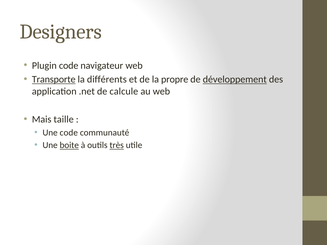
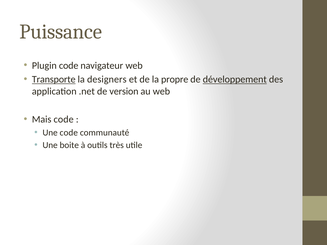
Designers: Designers -> Puissance
différents: différents -> designers
calcule: calcule -> version
Mais taille: taille -> code
boite underline: present -> none
très underline: present -> none
